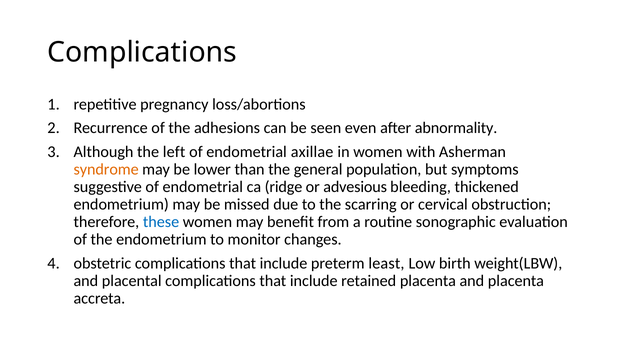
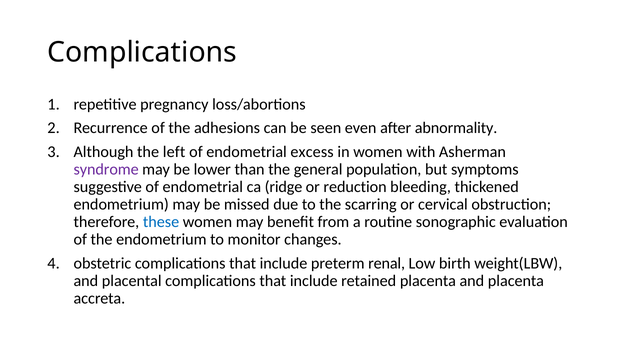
axillae: axillae -> excess
syndrome colour: orange -> purple
advesious: advesious -> reduction
least: least -> renal
